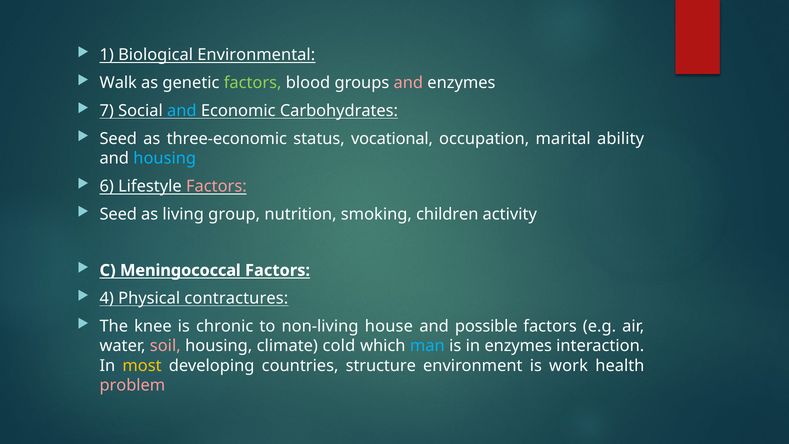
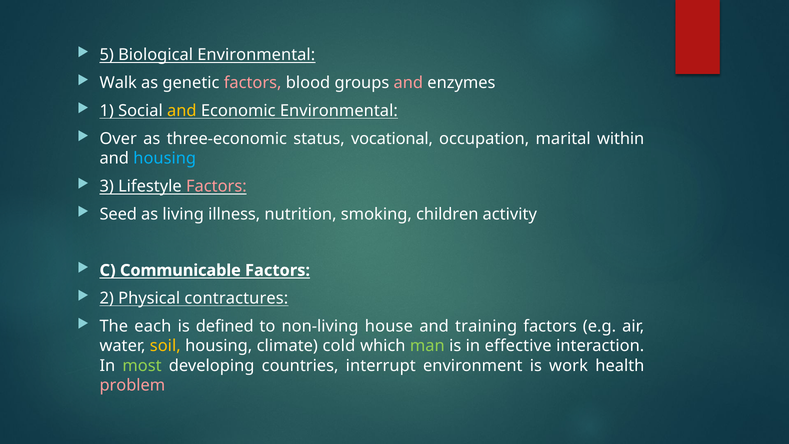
1: 1 -> 5
factors at (253, 83) colour: light green -> pink
7: 7 -> 1
and at (182, 111) colour: light blue -> yellow
Economic Carbohydrates: Carbohydrates -> Environmental
Seed at (118, 139): Seed -> Over
ability: ability -> within
6: 6 -> 3
group: group -> illness
Meningococcal: Meningococcal -> Communicable
4: 4 -> 2
knee: knee -> each
chronic: chronic -> defined
possible: possible -> training
soil colour: pink -> yellow
man colour: light blue -> light green
in enzymes: enzymes -> effective
most colour: yellow -> light green
structure: structure -> interrupt
